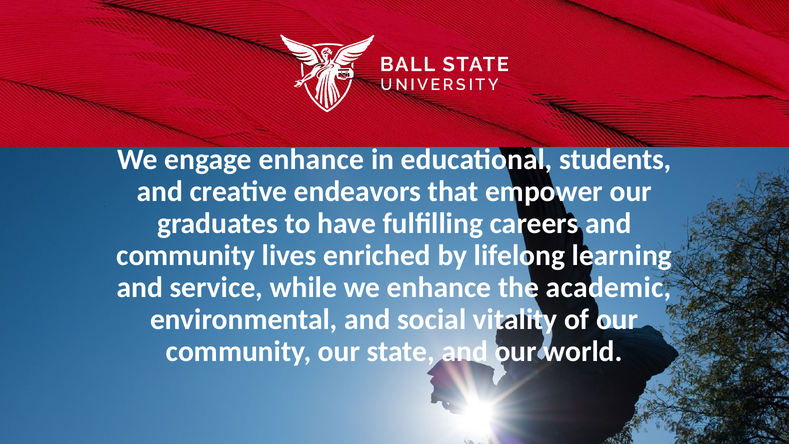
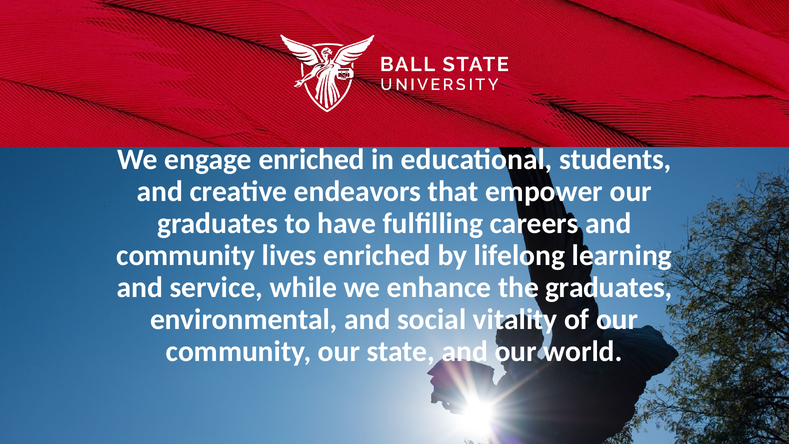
engage enhance: enhance -> enriched
the academic: academic -> graduates
